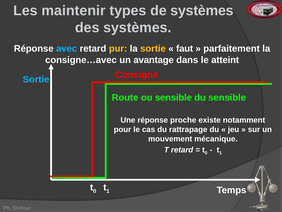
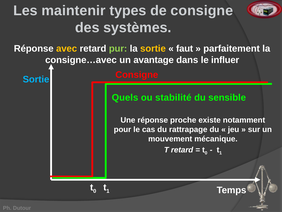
de systèmes: systèmes -> consigne
avec colour: light blue -> yellow
pur colour: yellow -> light green
atteint: atteint -> influer
Route: Route -> Quels
ou sensible: sensible -> stabilité
